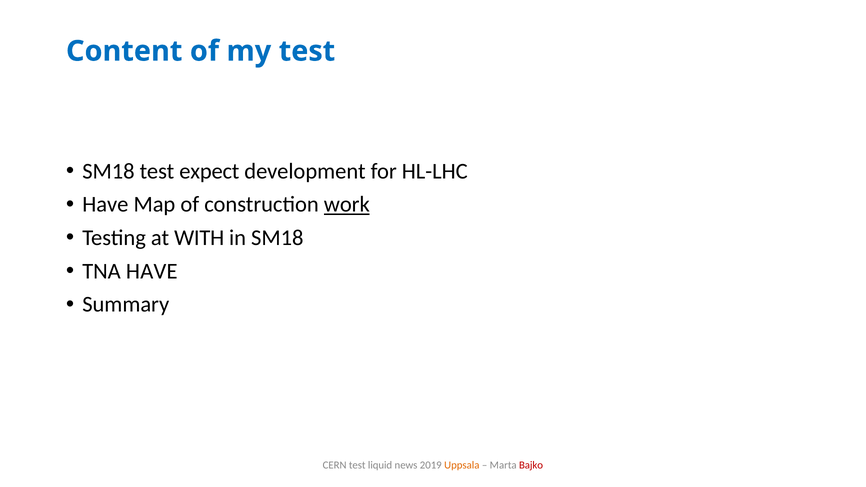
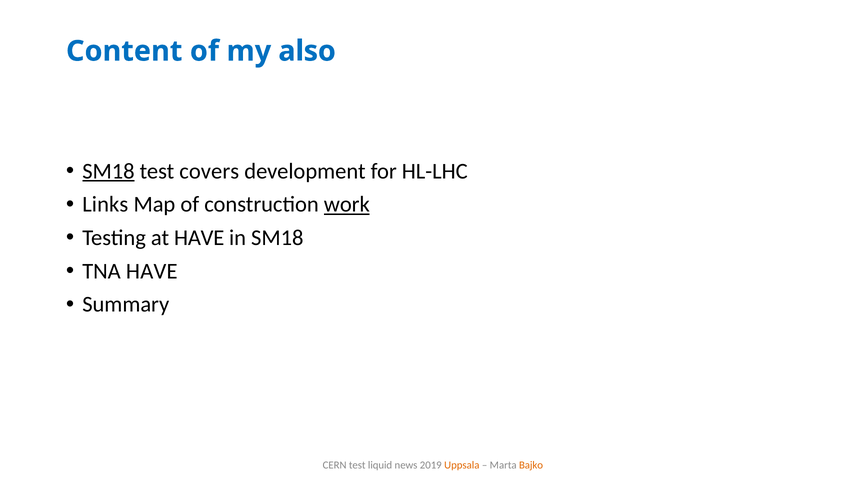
my test: test -> also
SM18 at (108, 171) underline: none -> present
expect: expect -> covers
Have at (105, 204): Have -> Links
at WITH: WITH -> HAVE
Bajko colour: red -> orange
